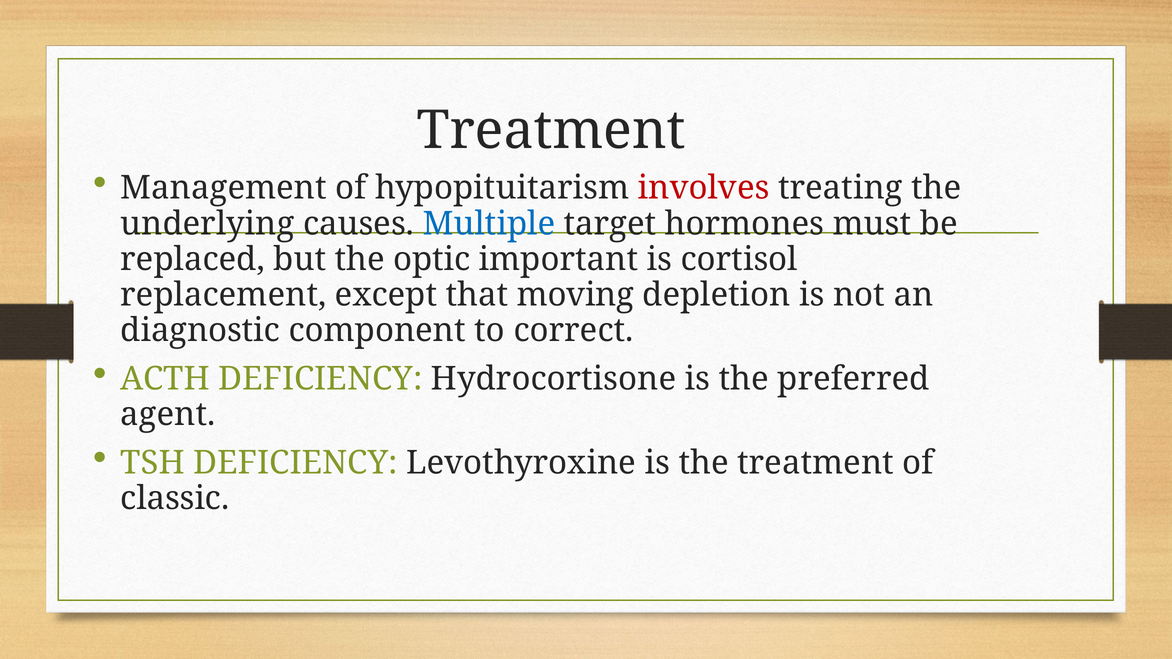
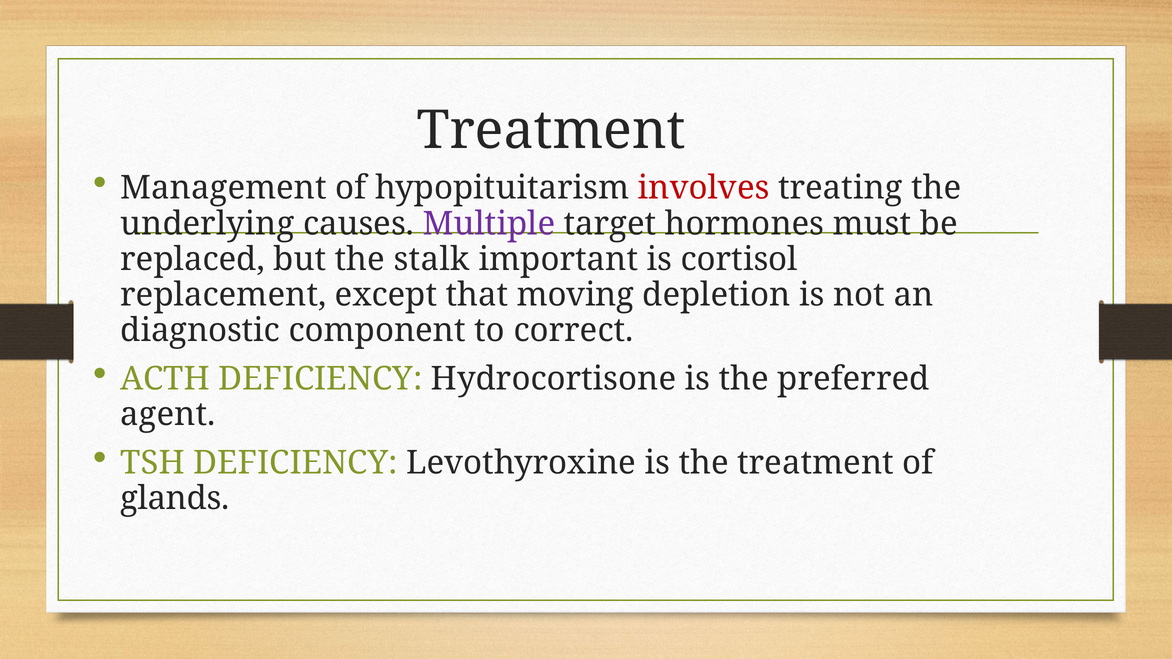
Multiple colour: blue -> purple
optic: optic -> stalk
classic: classic -> glands
